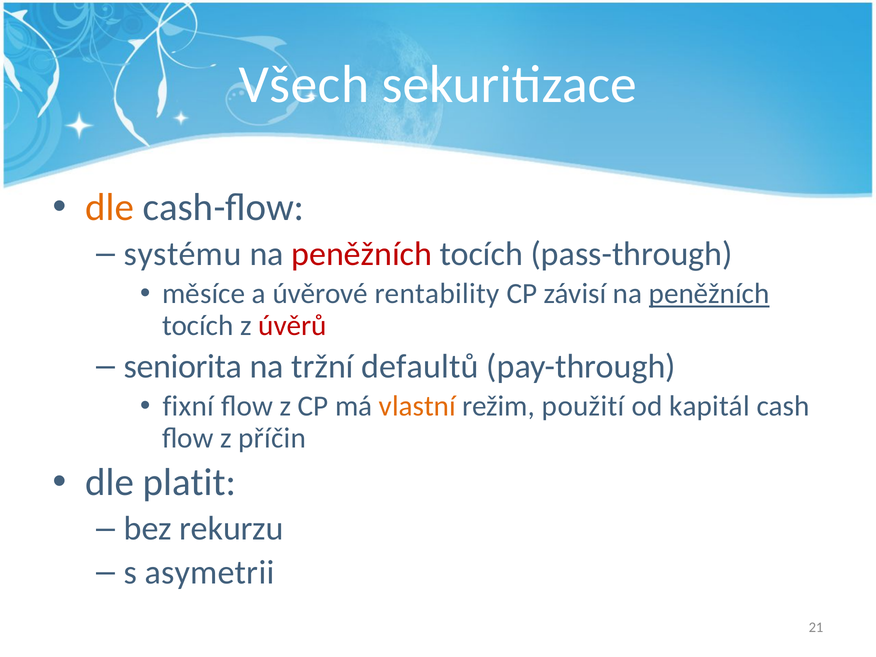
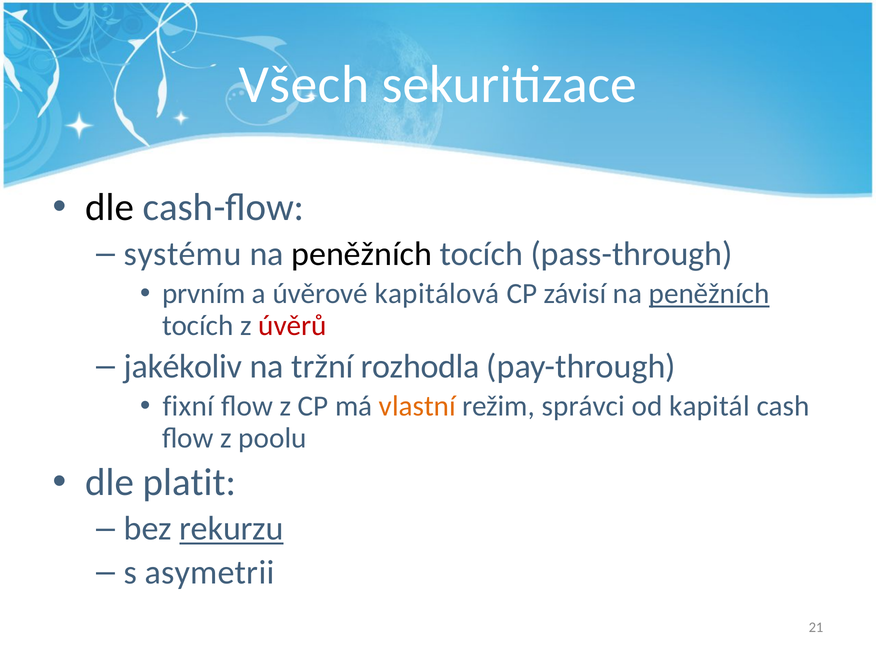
dle at (110, 208) colour: orange -> black
peněžních at (362, 254) colour: red -> black
měsíce: měsíce -> prvním
rentability: rentability -> kapitálová
seniorita: seniorita -> jakékoliv
defaultů: defaultů -> rozhodla
použití: použití -> správci
příčin: příčin -> poolu
rekurzu underline: none -> present
